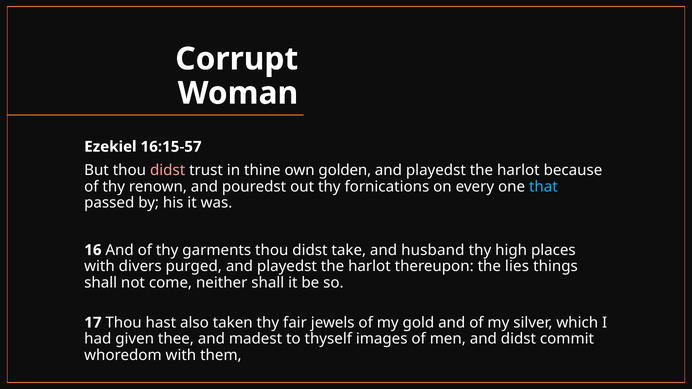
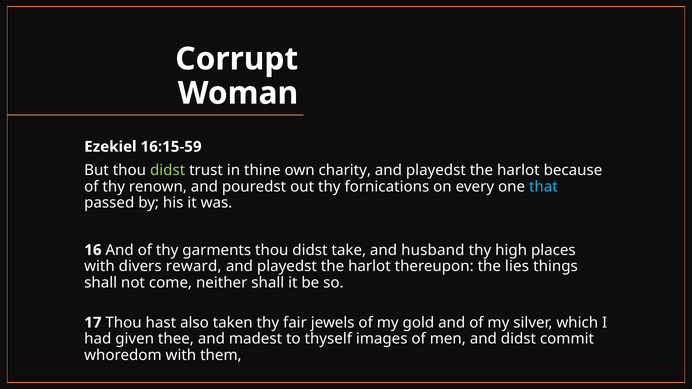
16:15-57: 16:15-57 -> 16:15-59
didst at (168, 170) colour: pink -> light green
golden: golden -> charity
purged: purged -> reward
